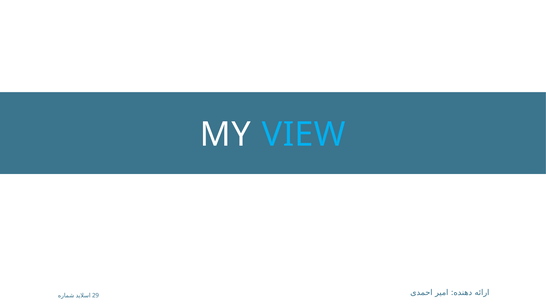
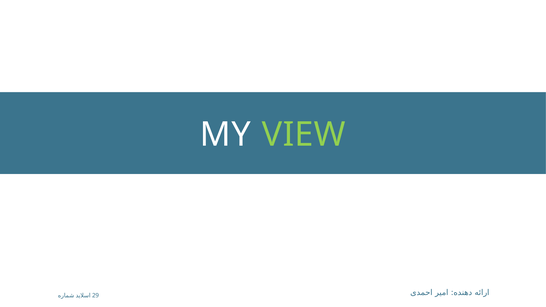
VIEW colour: light blue -> light green
